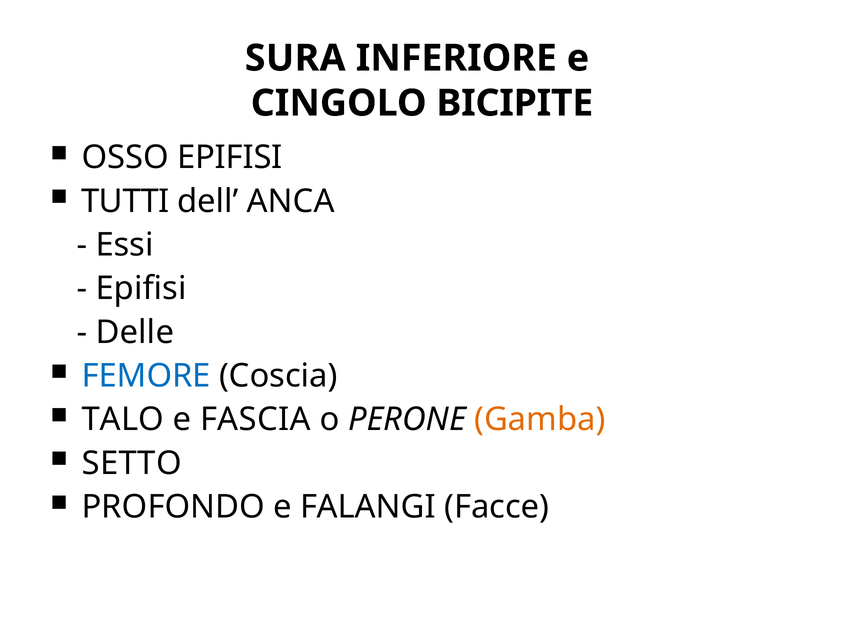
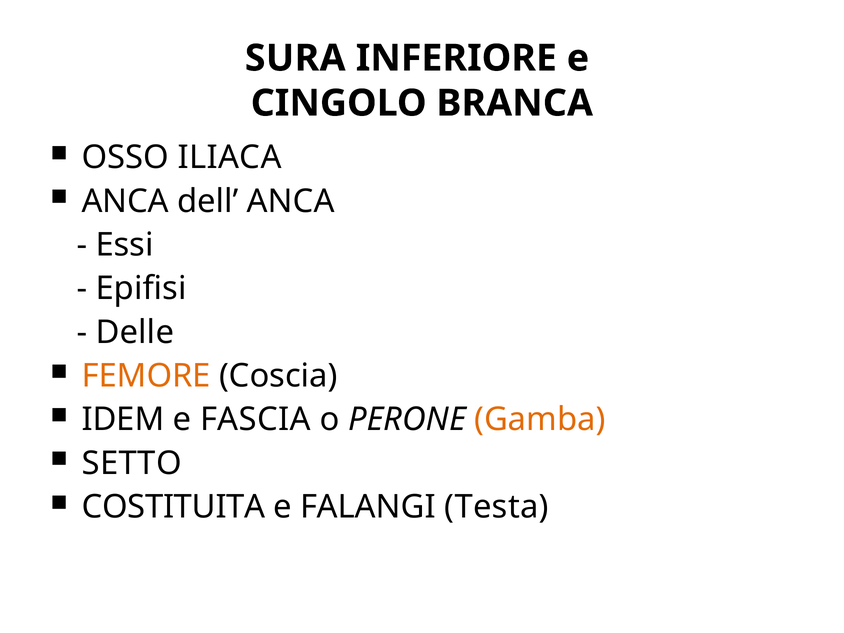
BICIPITE: BICIPITE -> BRANCA
OSSO EPIFISI: EPIFISI -> ILIACA
TUTTI at (125, 201): TUTTI -> ANCA
FEMORE colour: blue -> orange
TALO: TALO -> IDEM
PROFONDO: PROFONDO -> COSTITUITA
Facce: Facce -> Testa
